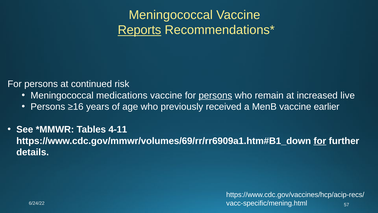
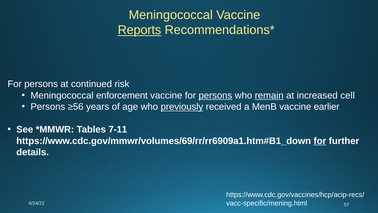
medications: medications -> enforcement
remain underline: none -> present
live: live -> cell
≥16: ≥16 -> ≥56
previously underline: none -> present
4-11: 4-11 -> 7-11
